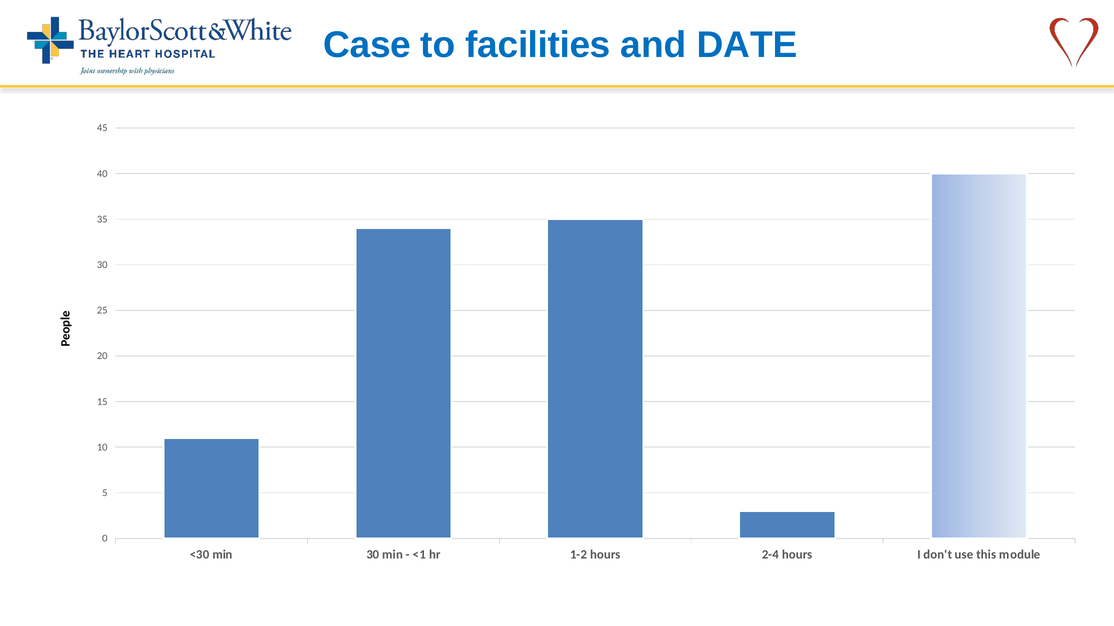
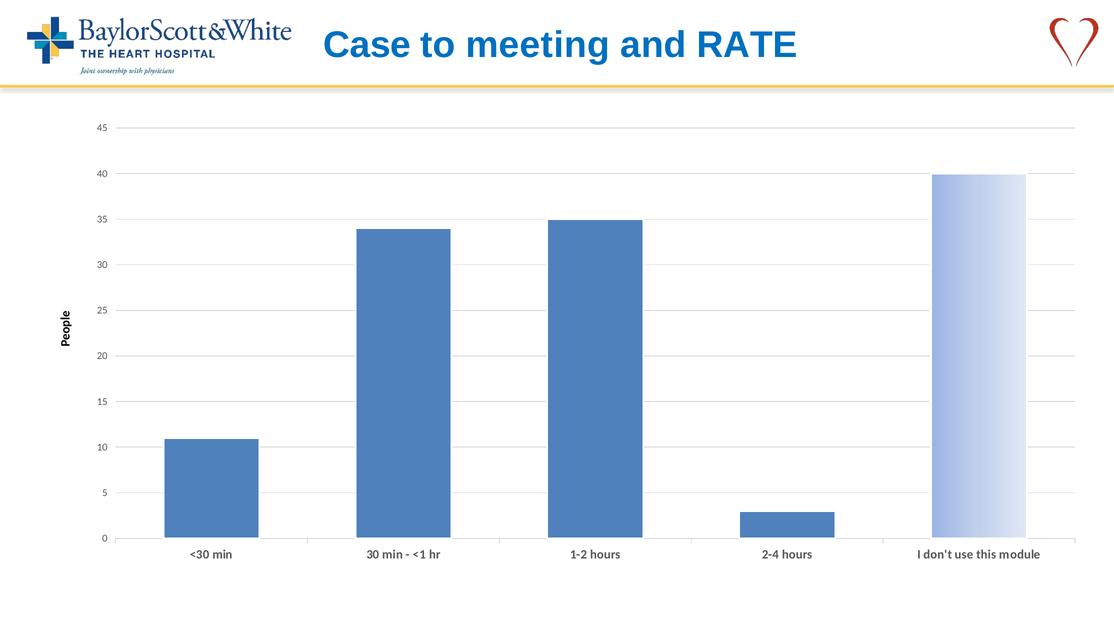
facilities: facilities -> meeting
DATE: DATE -> RATE
